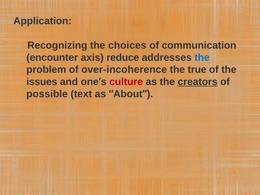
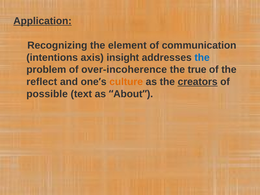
Application underline: none -> present
choices: choices -> element
encounter: encounter -> intentions
reduce: reduce -> insight
issues: issues -> reflect
culture colour: red -> orange
